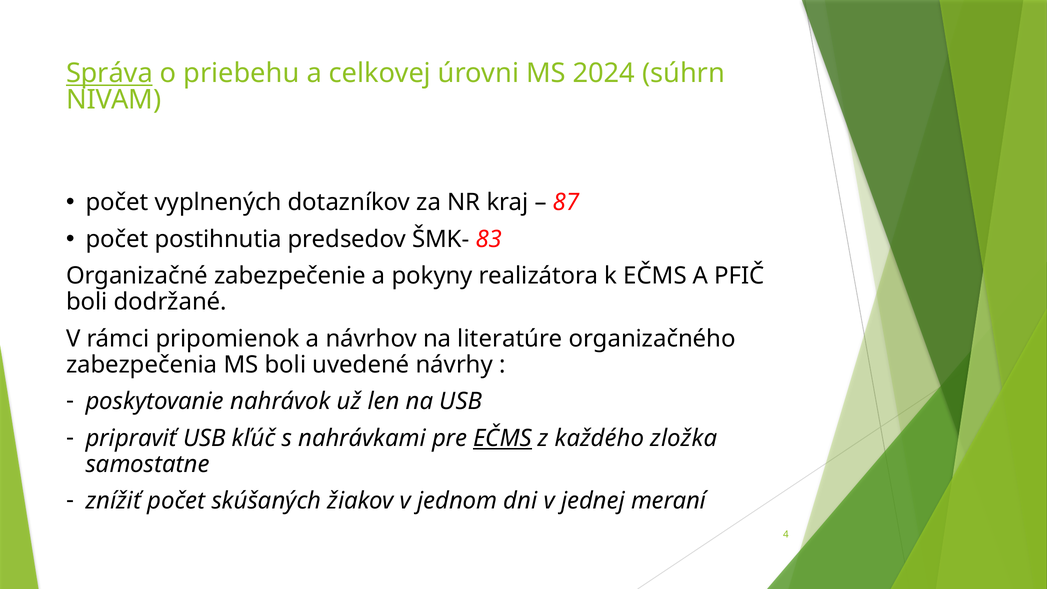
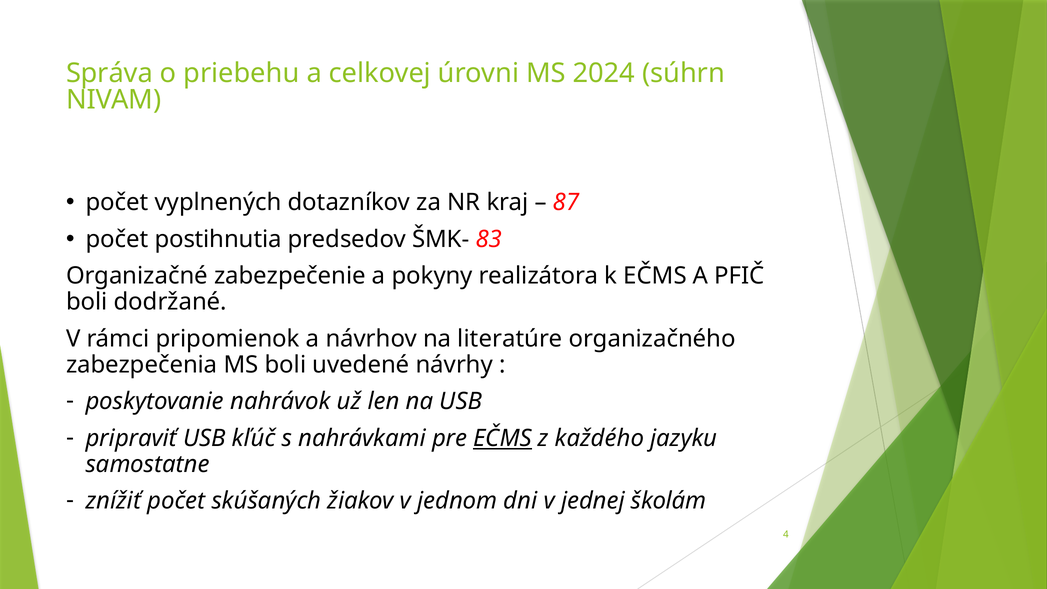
Správa underline: present -> none
zložka: zložka -> jazyku
meraní: meraní -> školám
